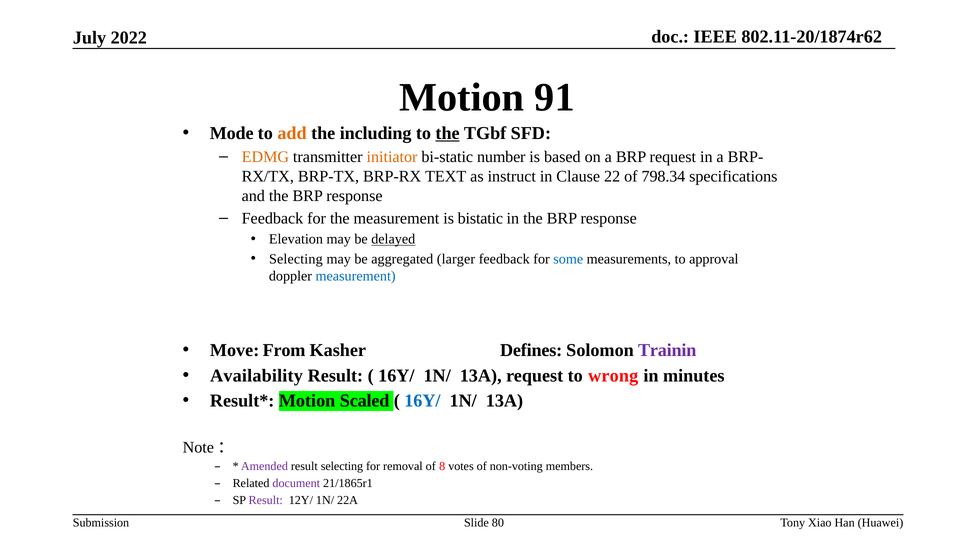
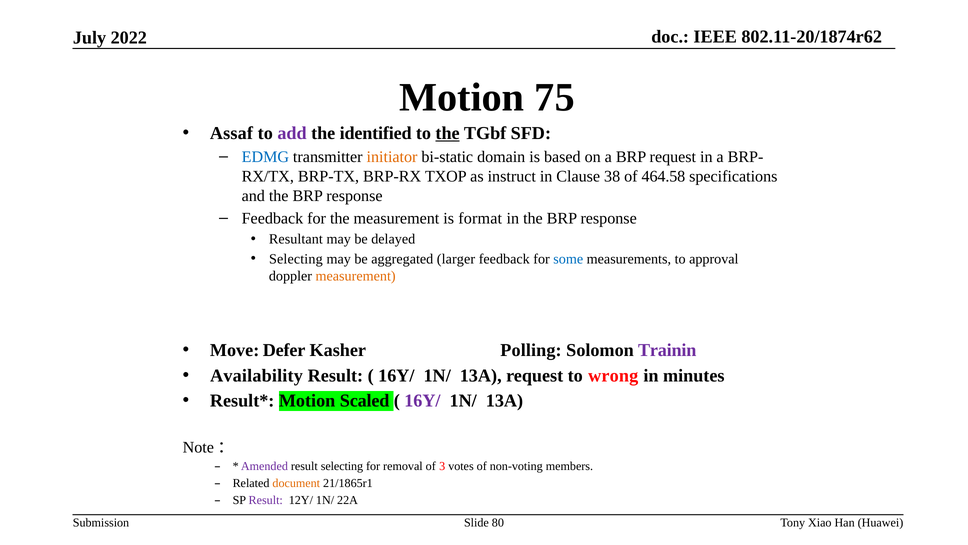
91: 91 -> 75
Mode: Mode -> Assaf
add colour: orange -> purple
including: including -> identified
EDMG colour: orange -> blue
number: number -> domain
TEXT: TEXT -> TXOP
22: 22 -> 38
798.34: 798.34 -> 464.58
bistatic: bistatic -> format
Elevation: Elevation -> Resultant
delayed underline: present -> none
measurement at (356, 276) colour: blue -> orange
From: From -> Defer
Defines: Defines -> Polling
16Y/ at (422, 401) colour: blue -> purple
8: 8 -> 3
document colour: purple -> orange
